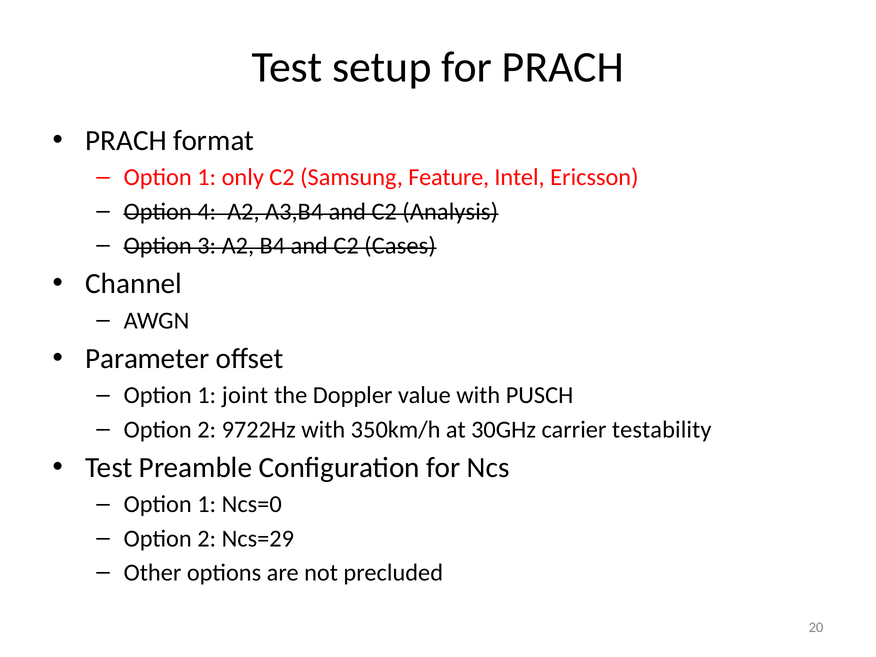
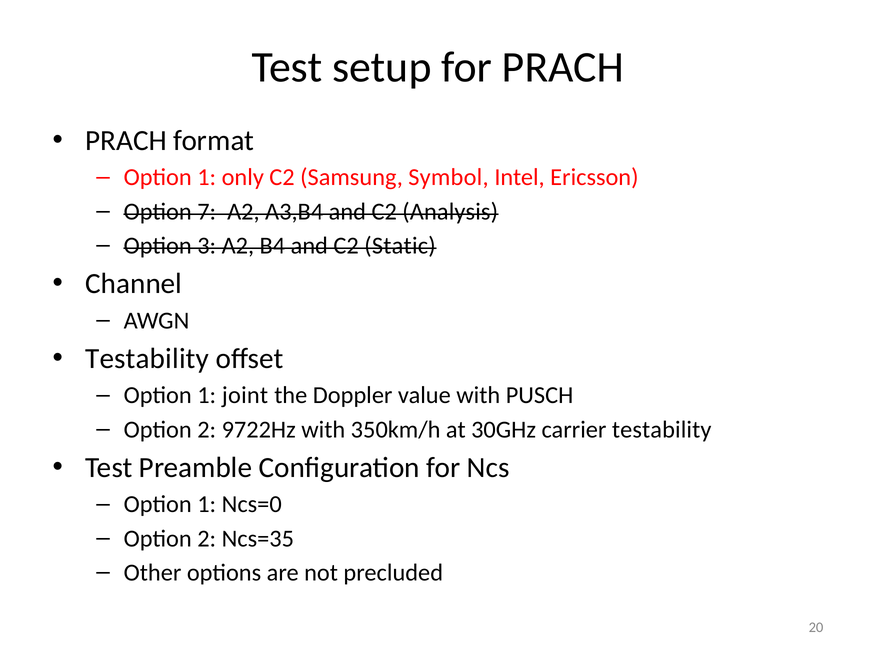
Feature: Feature -> Symbol
4: 4 -> 7
Cases: Cases -> Static
Parameter at (147, 359): Parameter -> Testability
Ncs=29: Ncs=29 -> Ncs=35
